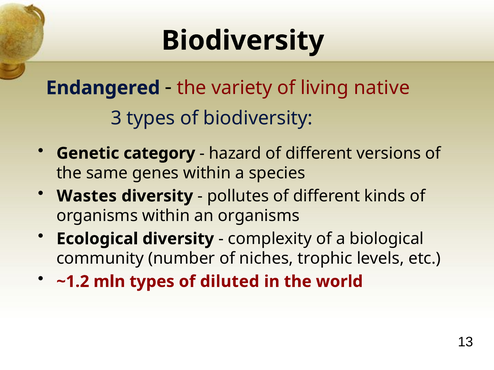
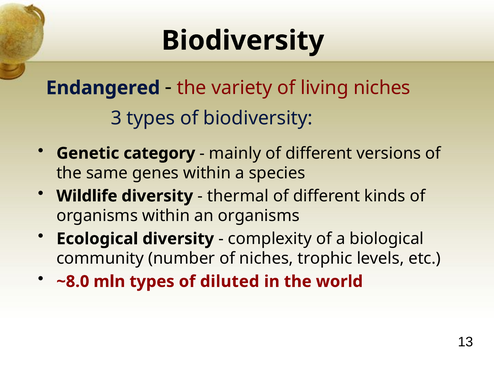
living native: native -> niches
hazard: hazard -> mainly
Wastes: Wastes -> Wildlife
pollutes: pollutes -> thermal
~1.2: ~1.2 -> ~8.0
